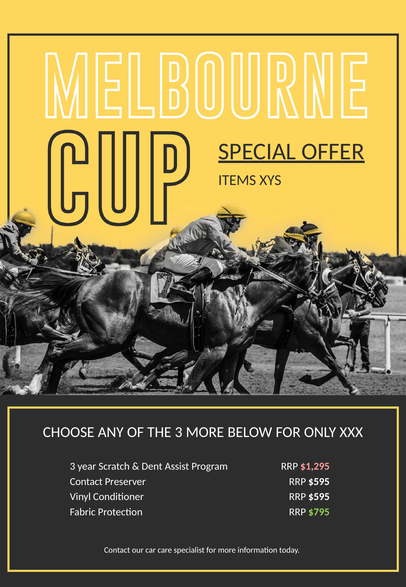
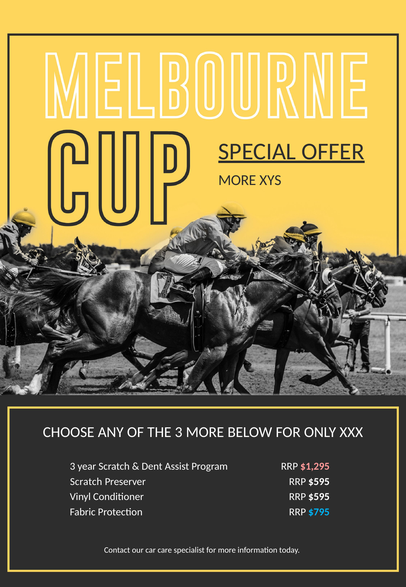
ITEMS at (237, 180): ITEMS -> MORE
Contact at (86, 481): Contact -> Scratch
$795 colour: light green -> light blue
